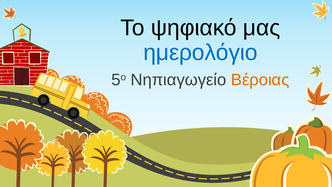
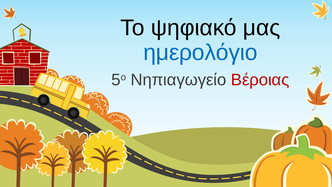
Βέροιας colour: orange -> red
